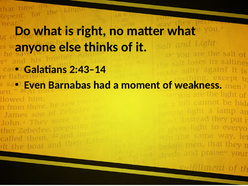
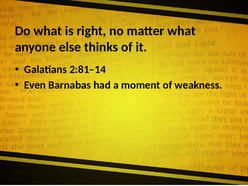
2:43–14: 2:43–14 -> 2:81–14
